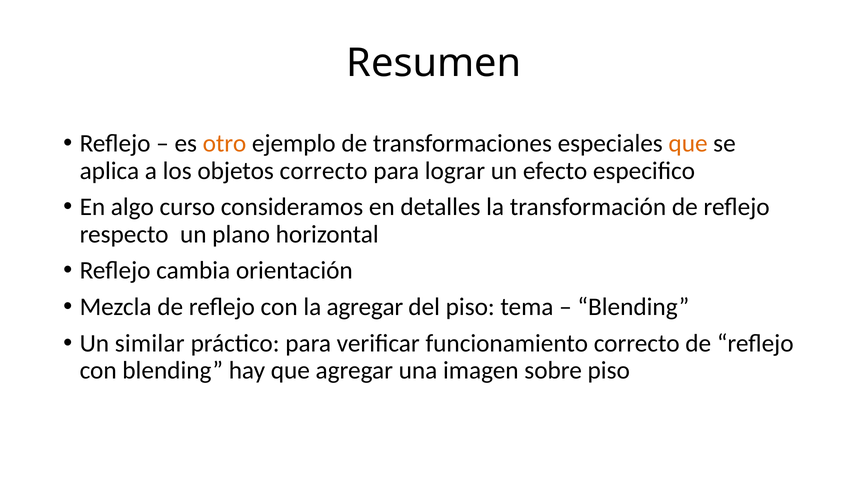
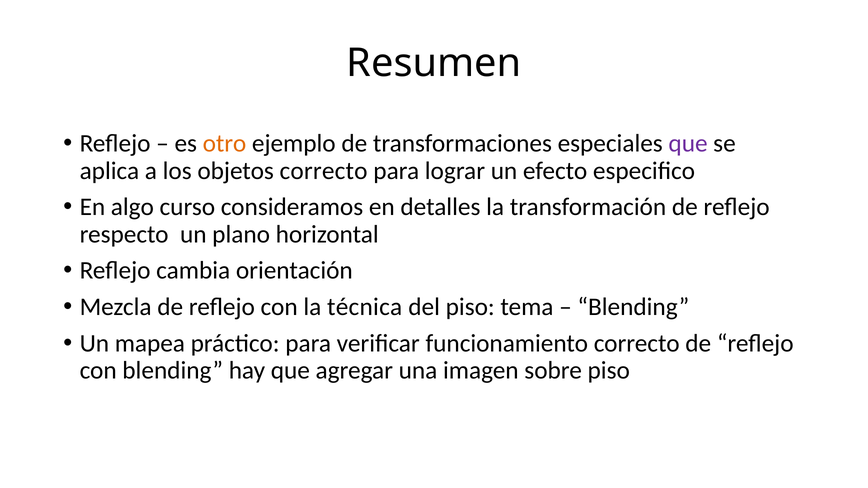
que at (688, 143) colour: orange -> purple
la agregar: agregar -> técnica
similar: similar -> mapea
